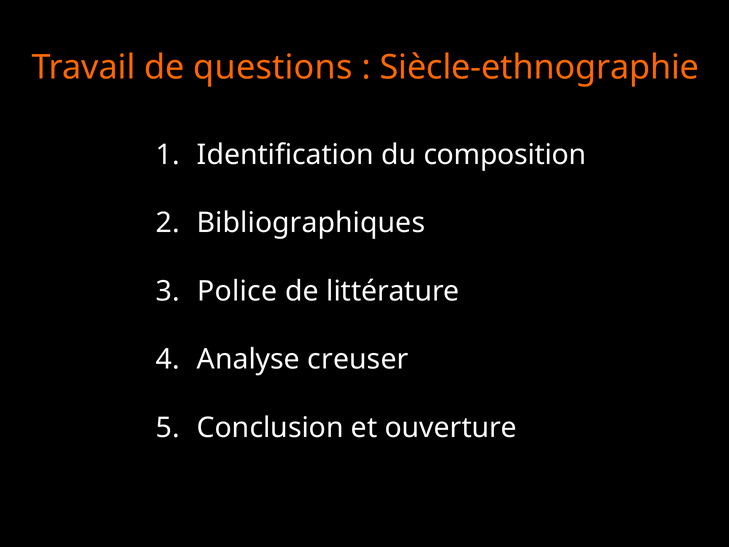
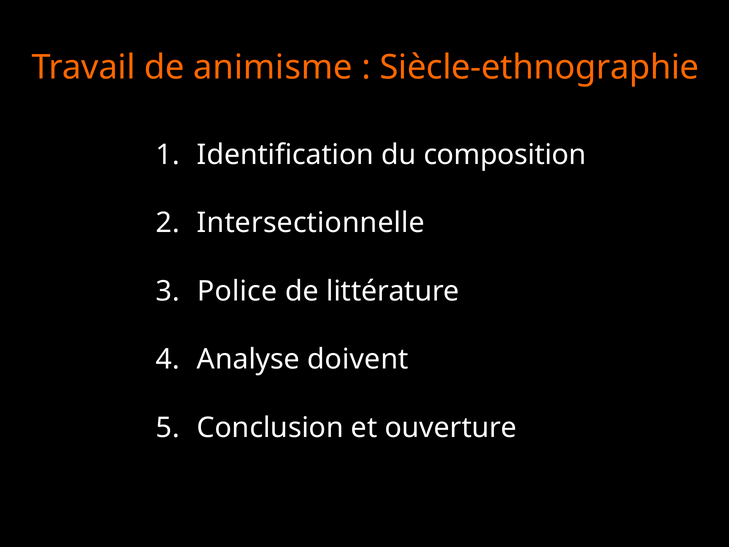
questions: questions -> animisme
Bibliographiques: Bibliographiques -> Intersectionnelle
creuser: creuser -> doivent
